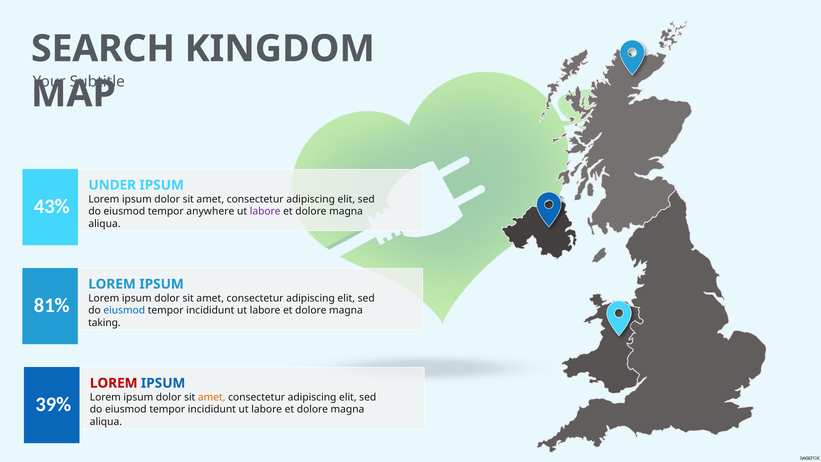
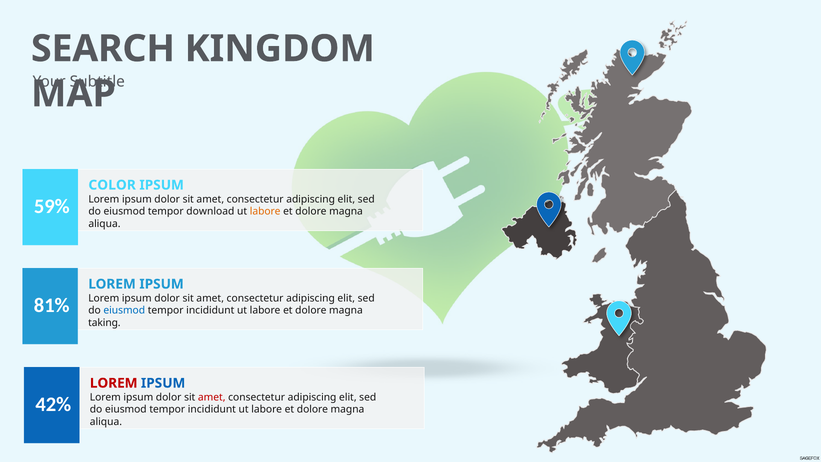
UNDER: UNDER -> COLOR
43%: 43% -> 59%
anywhere: anywhere -> download
labore at (265, 211) colour: purple -> orange
amet at (212, 397) colour: orange -> red
39%: 39% -> 42%
